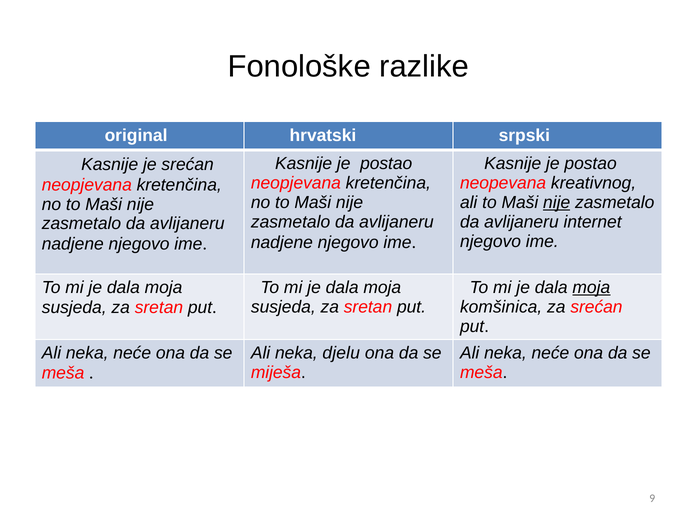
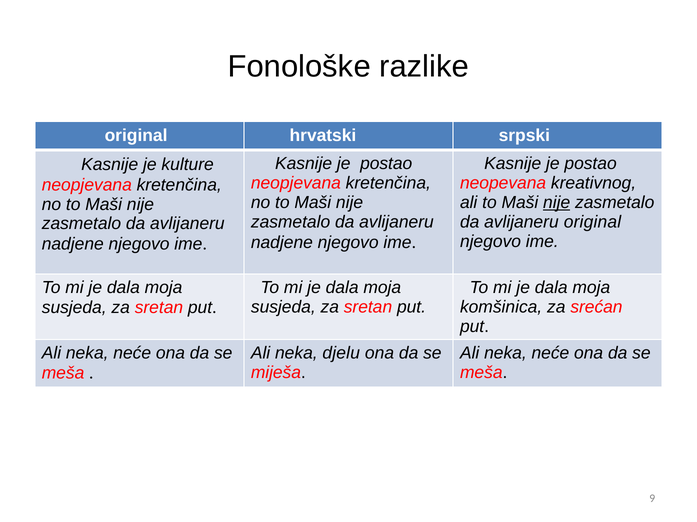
je srećan: srećan -> kulture
avlijaneru internet: internet -> original
moja at (591, 288) underline: present -> none
